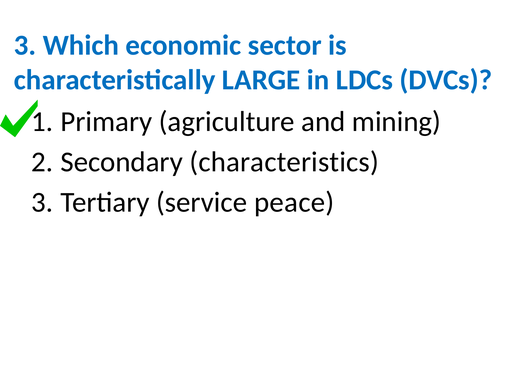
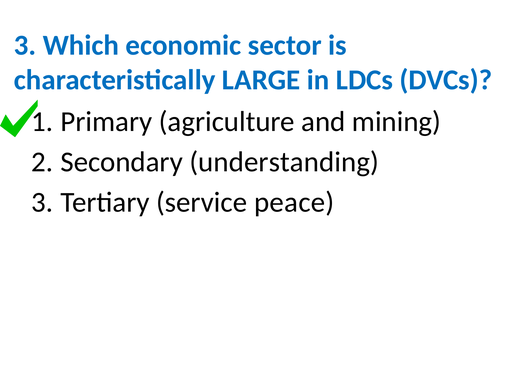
characteristics: characteristics -> understanding
